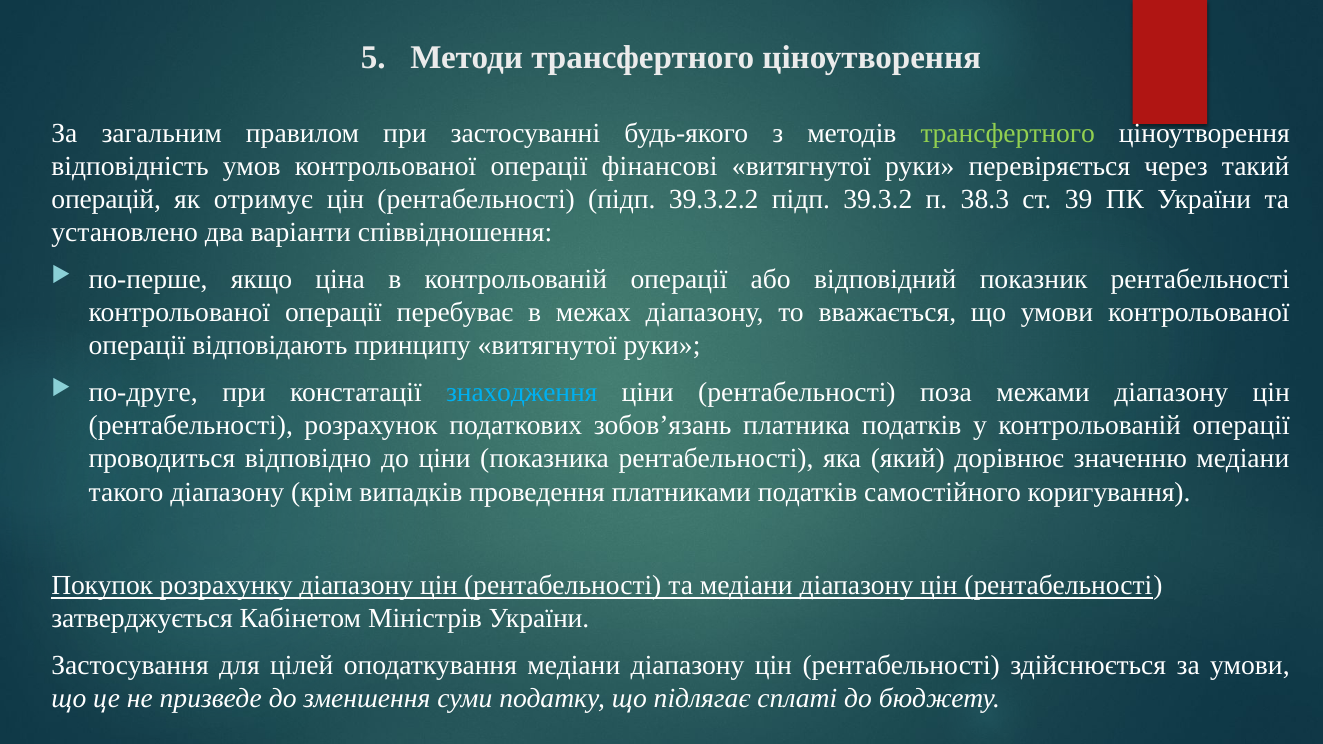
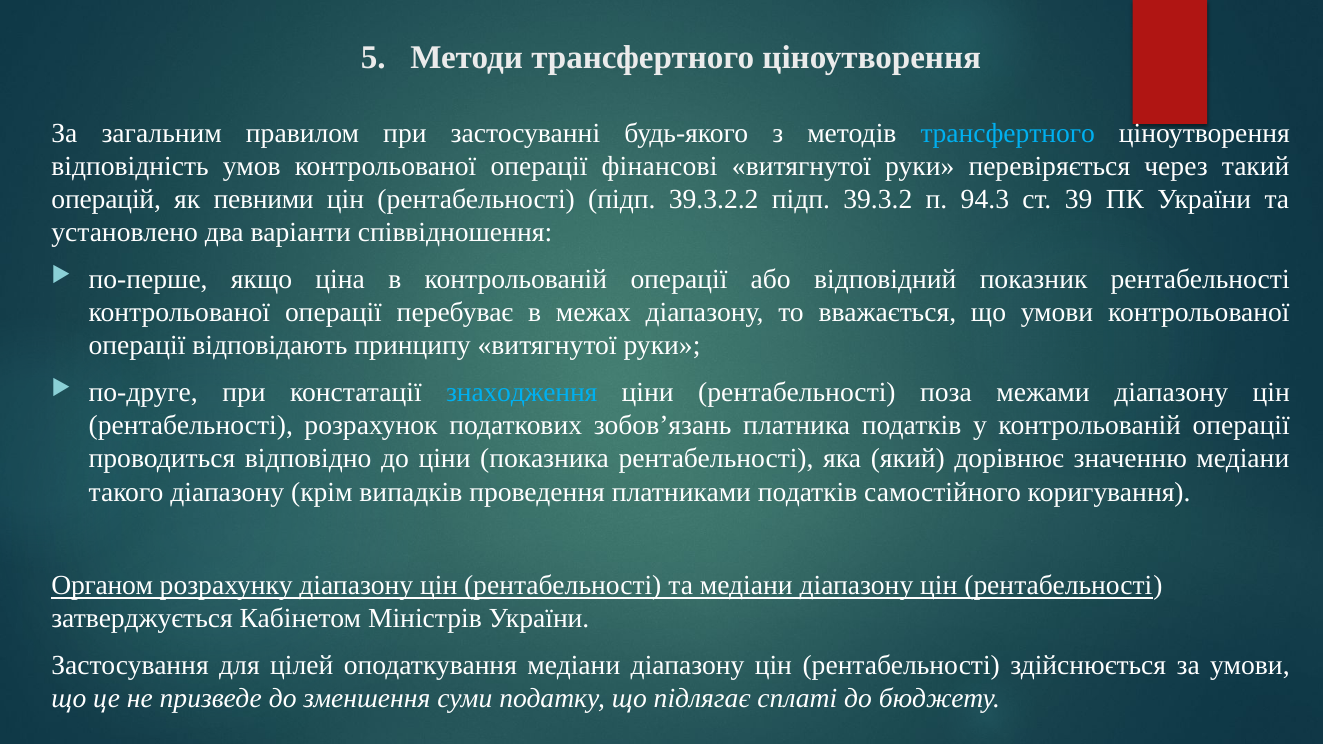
трансфертного at (1008, 134) colour: light green -> light blue
отримує: отримує -> певними
38.3: 38.3 -> 94.3
Покупок: Покупок -> Органом
